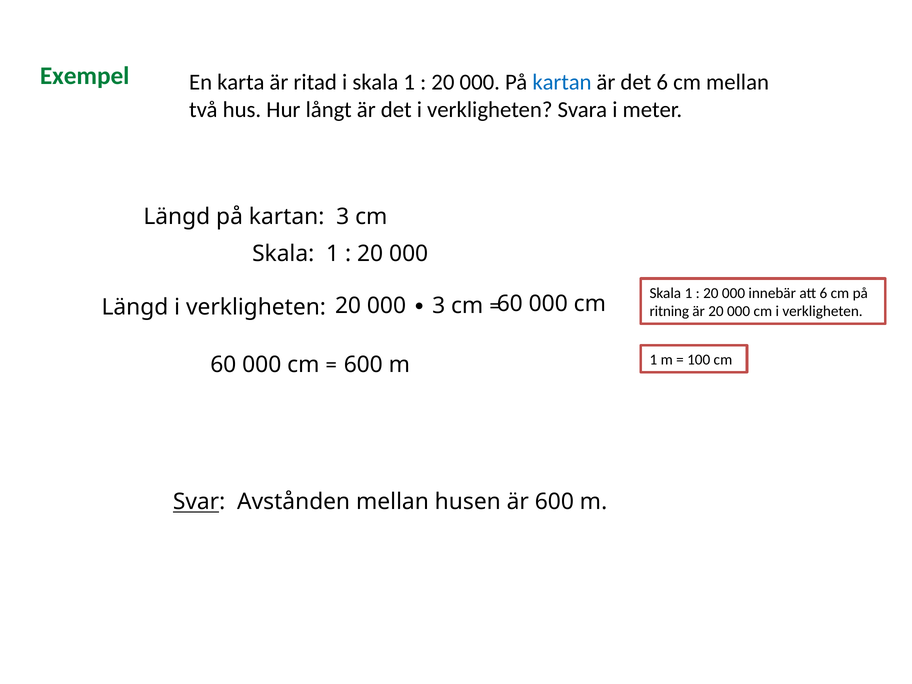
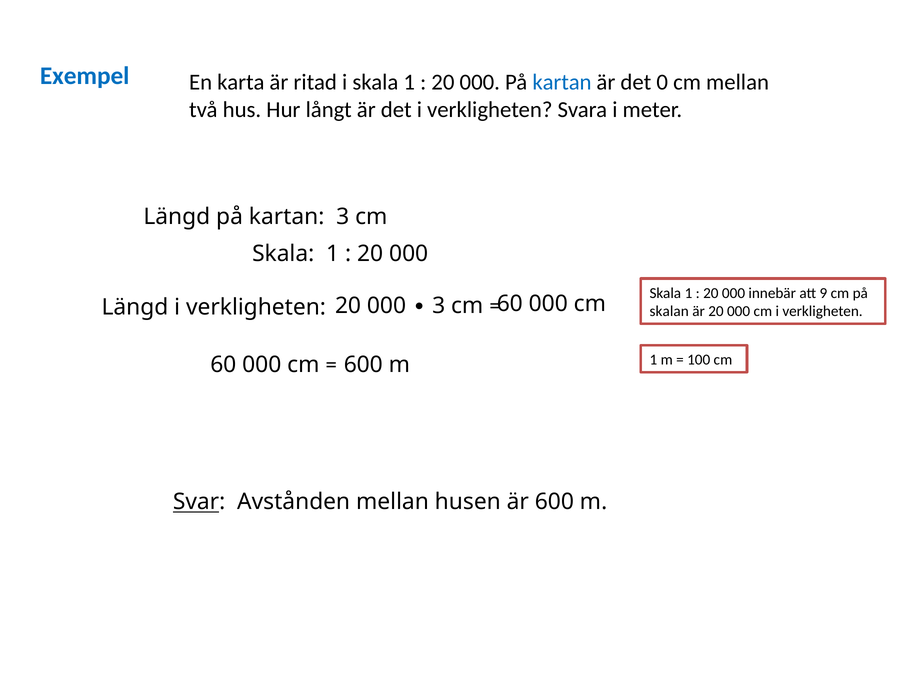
Exempel colour: green -> blue
det 6: 6 -> 0
att 6: 6 -> 9
ritning: ritning -> skalan
